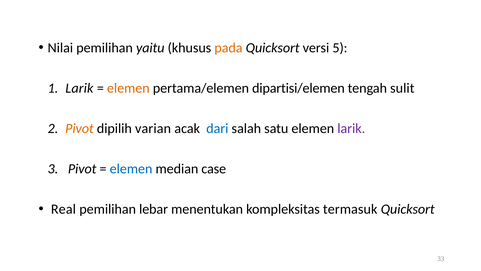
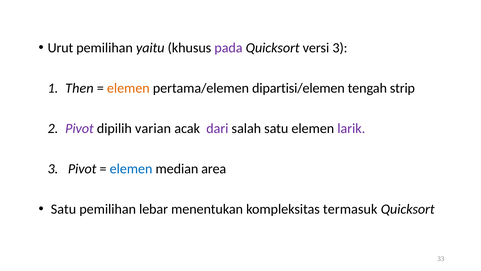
Nilai: Nilai -> Urut
pada colour: orange -> purple
versi 5: 5 -> 3
1 Larik: Larik -> Then
sulit: sulit -> strip
Pivot at (79, 128) colour: orange -> purple
dari colour: blue -> purple
case: case -> area
Real at (63, 209): Real -> Satu
